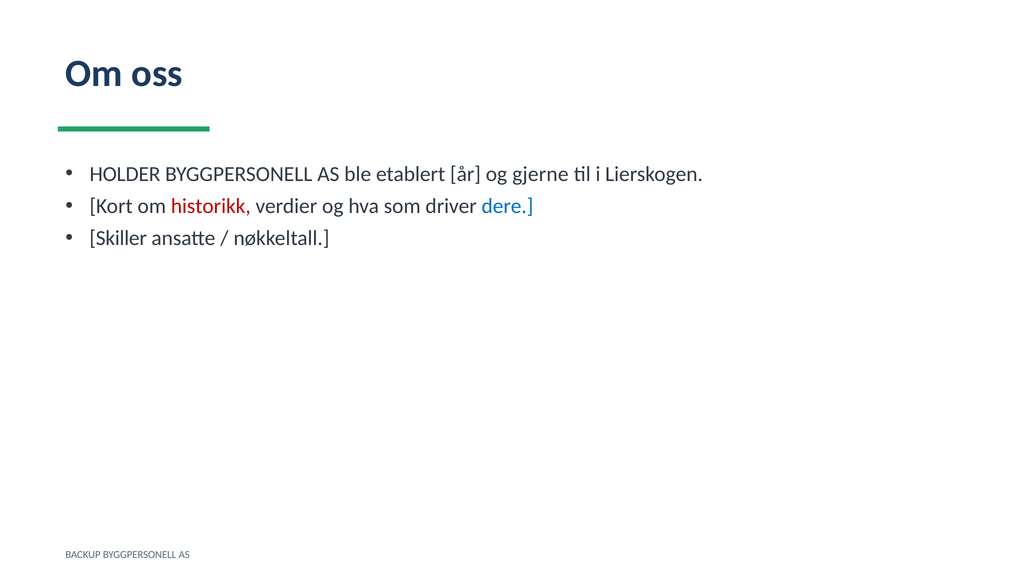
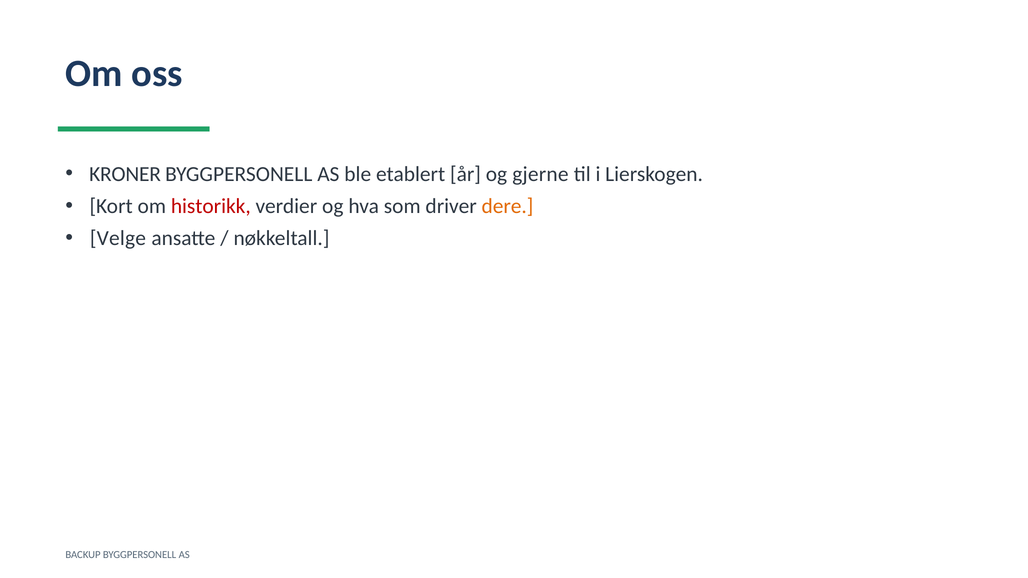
HOLDER: HOLDER -> KRONER
dere colour: blue -> orange
Skiller: Skiller -> Velge
